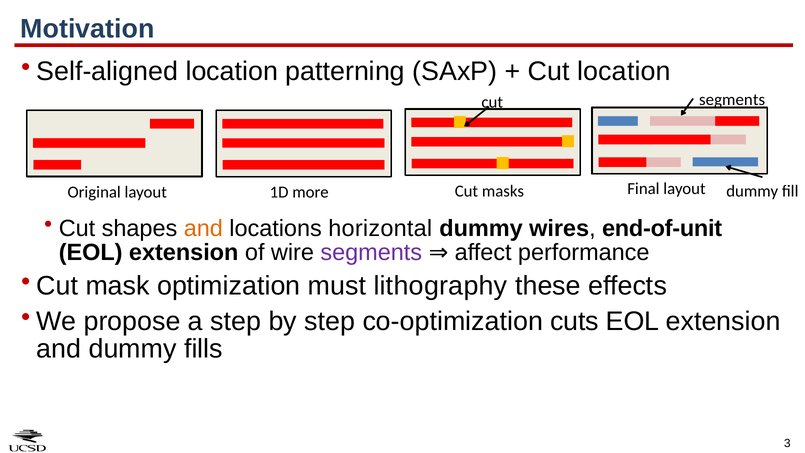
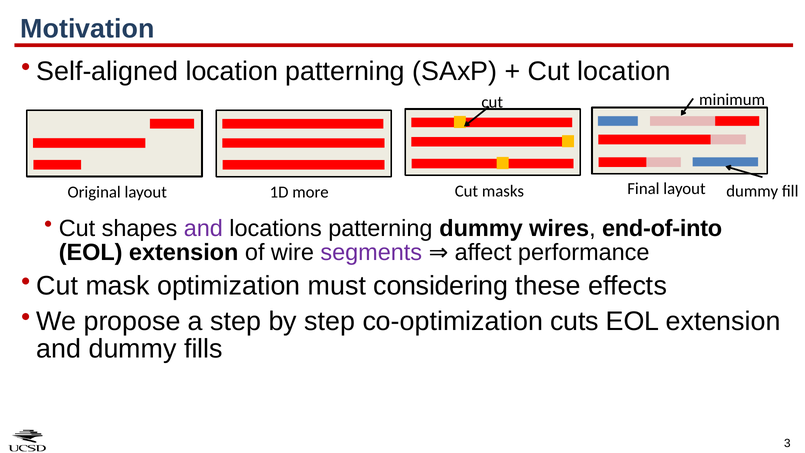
segments at (732, 100): segments -> minimum
and at (203, 228) colour: orange -> purple
locations horizontal: horizontal -> patterning
end-of-unit: end-of-unit -> end-of-into
lithography: lithography -> considering
